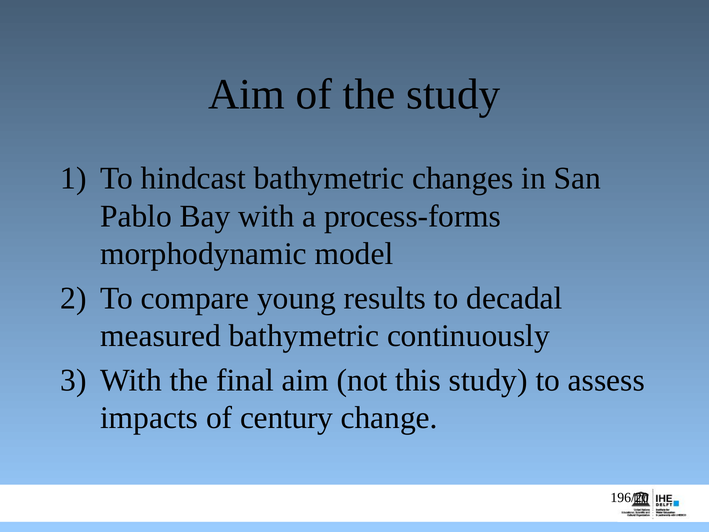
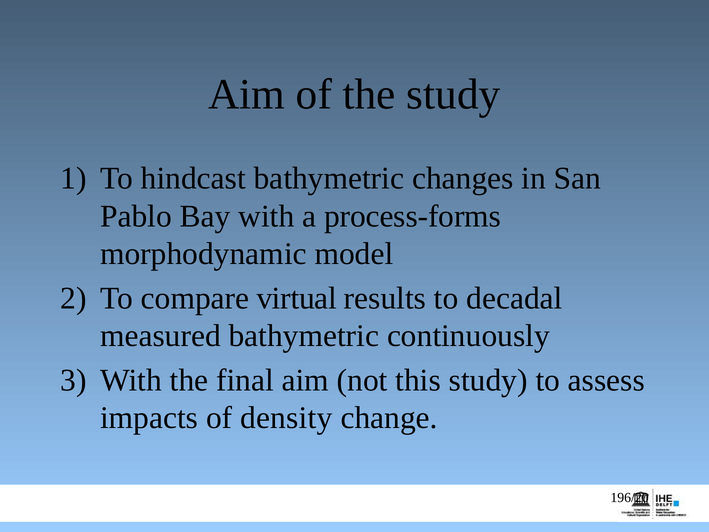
young: young -> virtual
century: century -> density
